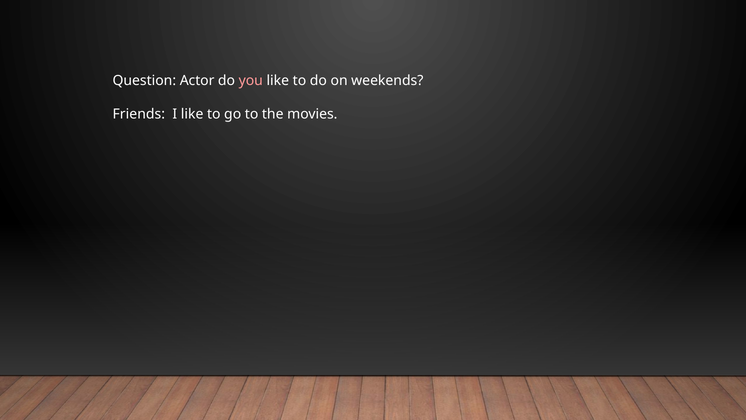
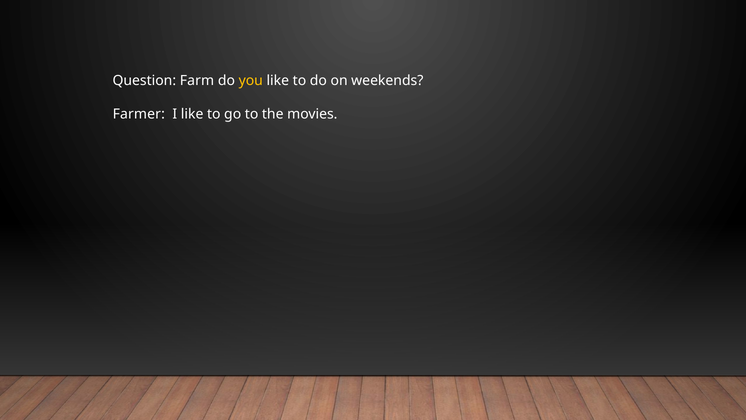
Actor: Actor -> Farm
you colour: pink -> yellow
Friends: Friends -> Farmer
